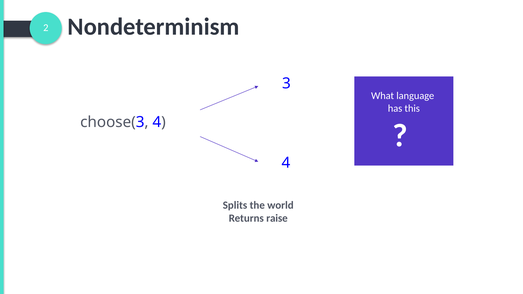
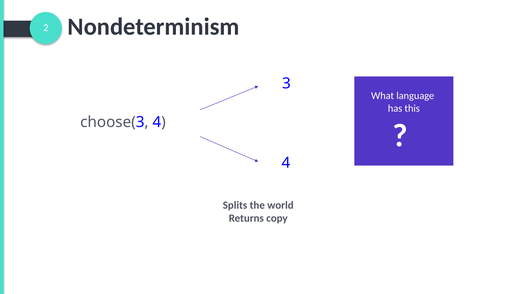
raise: raise -> copy
